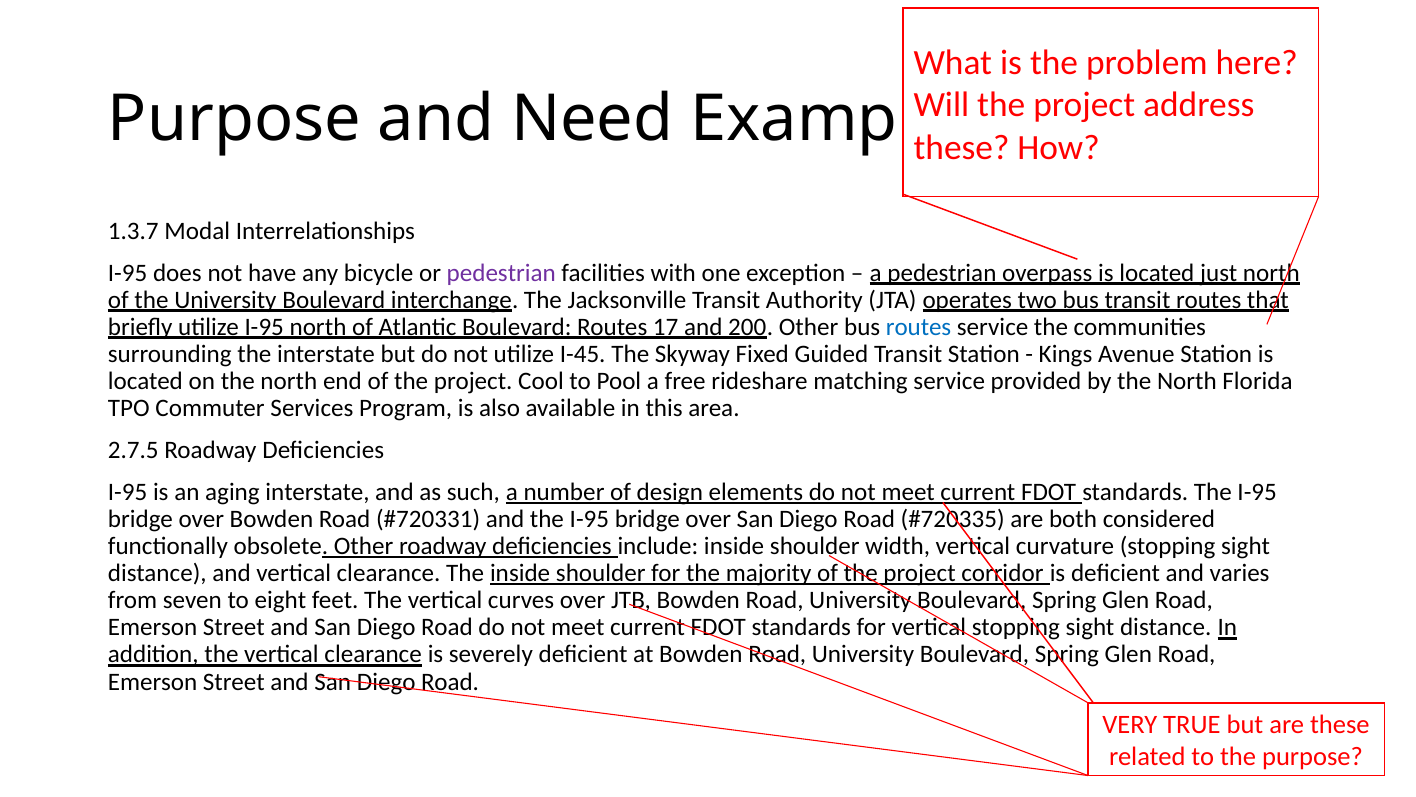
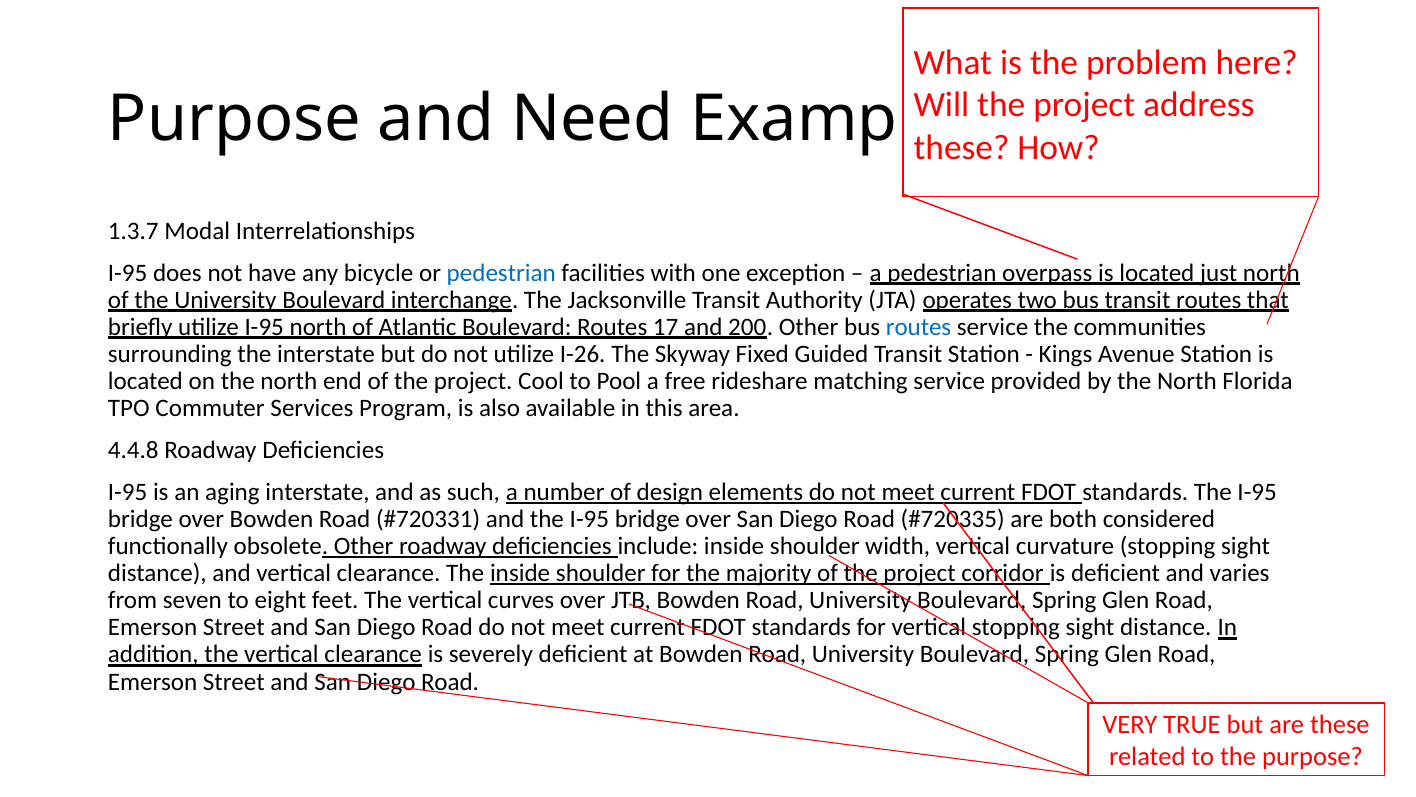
pedestrian at (501, 273) colour: purple -> blue
I-45: I-45 -> I-26
2.7.5: 2.7.5 -> 4.4.8
